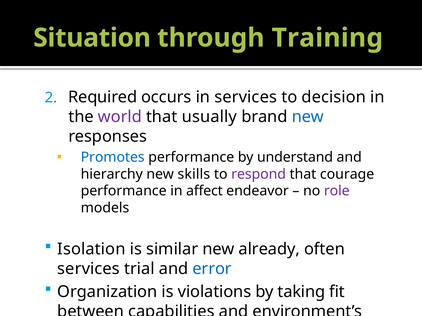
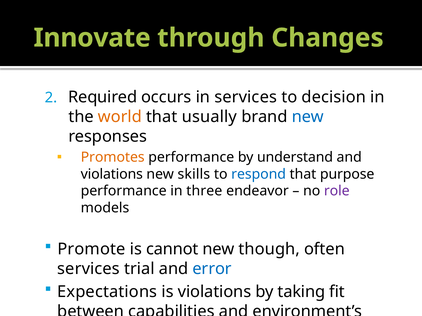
Situation: Situation -> Innovate
Training: Training -> Changes
world colour: purple -> orange
Promotes colour: blue -> orange
hierarchy at (112, 174): hierarchy -> violations
respond colour: purple -> blue
courage: courage -> purpose
affect: affect -> three
Isolation: Isolation -> Promote
similar: similar -> cannot
already: already -> though
Organization: Organization -> Expectations
